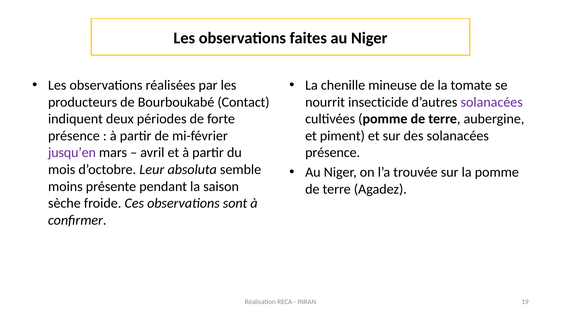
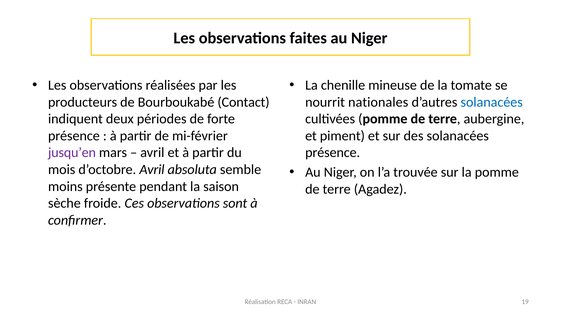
insecticide: insecticide -> nationales
solanacées at (492, 102) colour: purple -> blue
d’octobre Leur: Leur -> Avril
